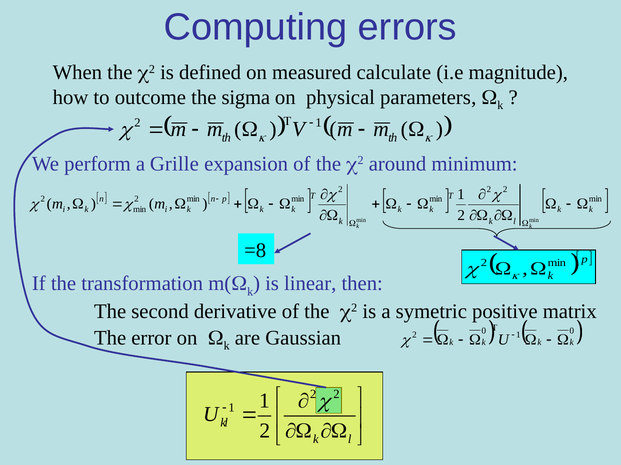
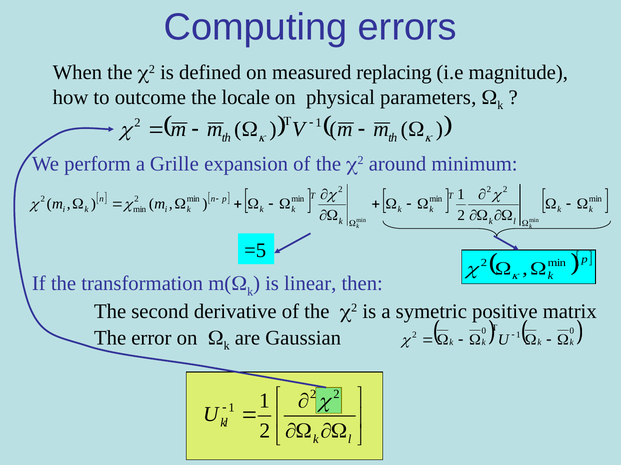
calculate: calculate -> replacing
sigma: sigma -> locale
=8: =8 -> =5
